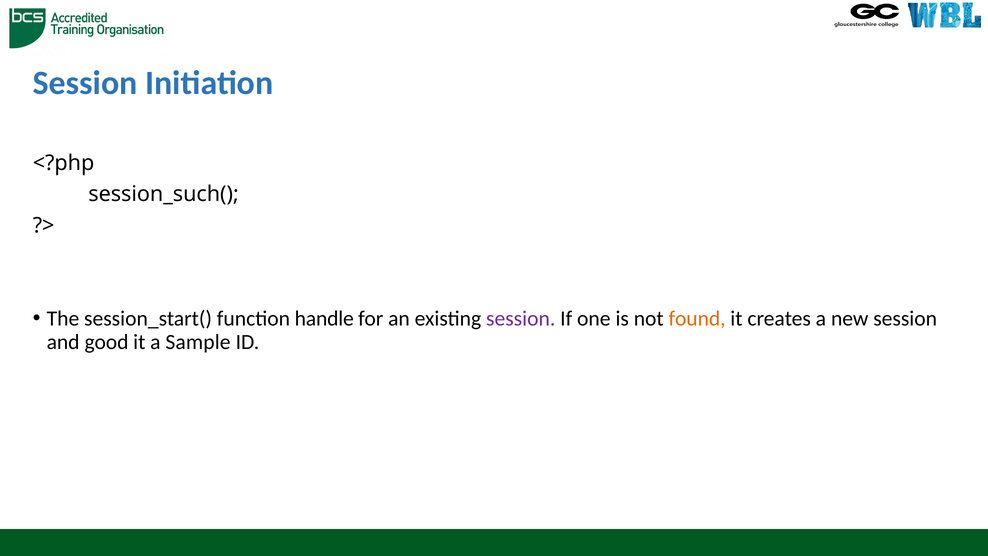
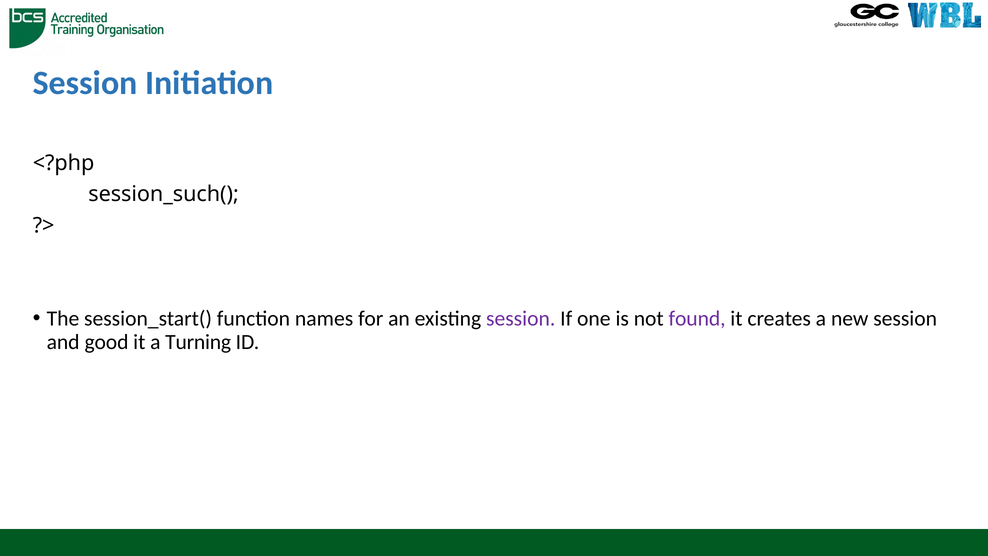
handle: handle -> names
found colour: orange -> purple
Sample: Sample -> Turning
